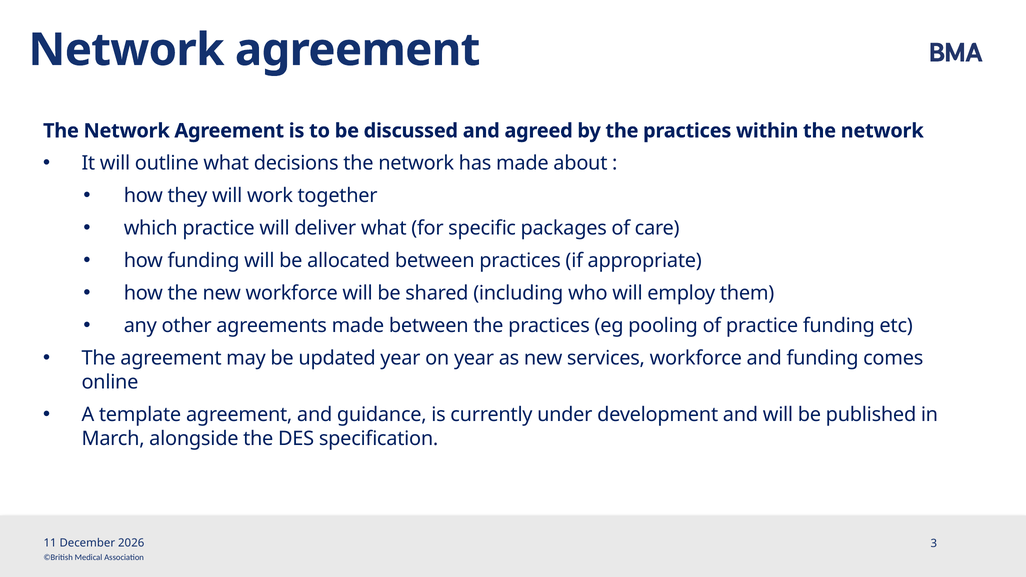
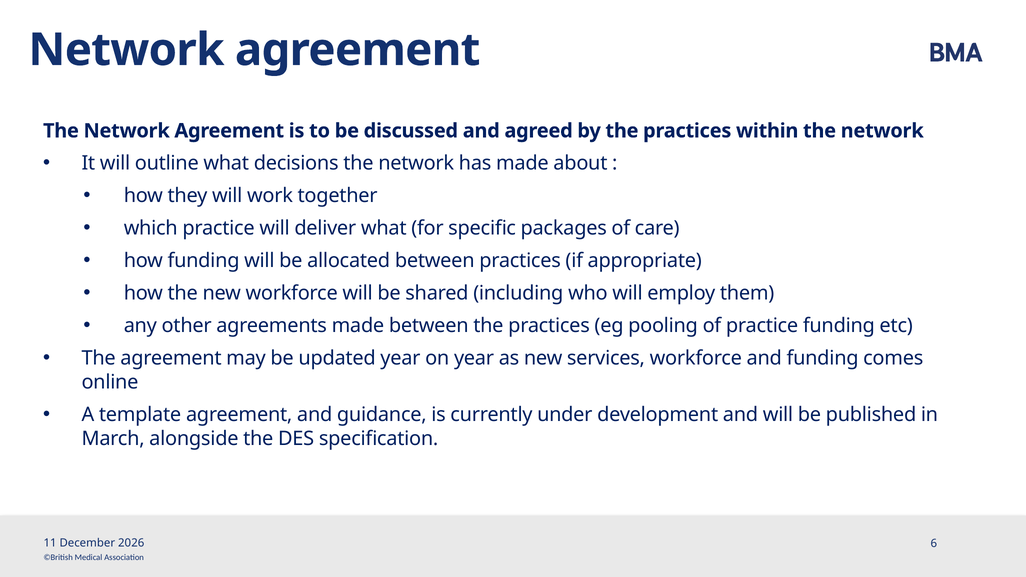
3: 3 -> 6
